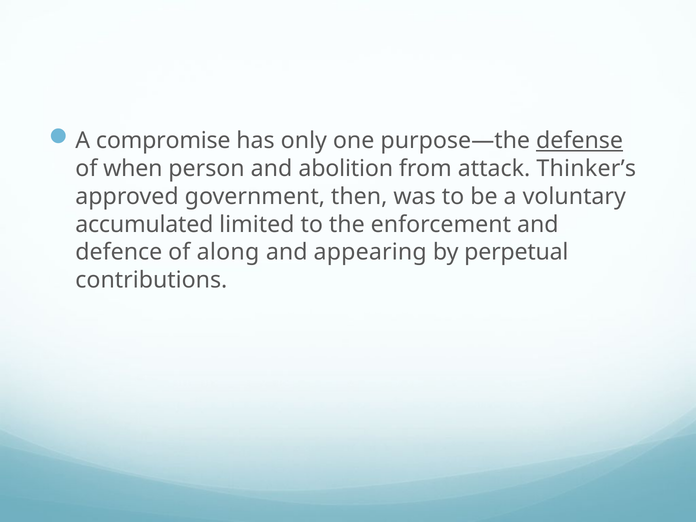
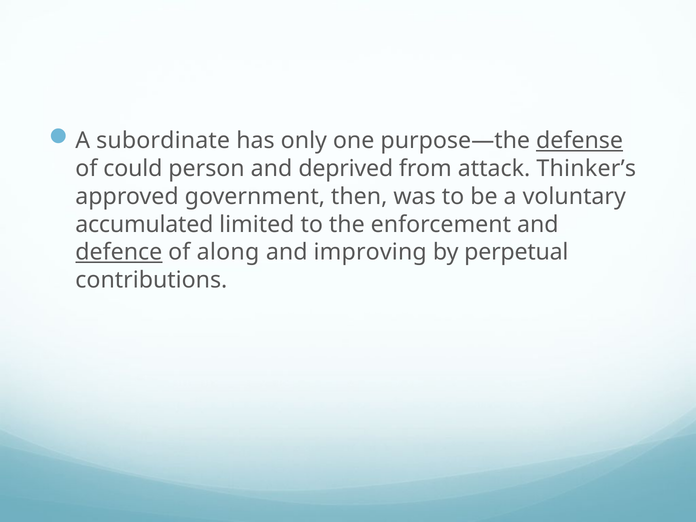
compromise: compromise -> subordinate
when: when -> could
abolition: abolition -> deprived
defence underline: none -> present
appearing: appearing -> improving
